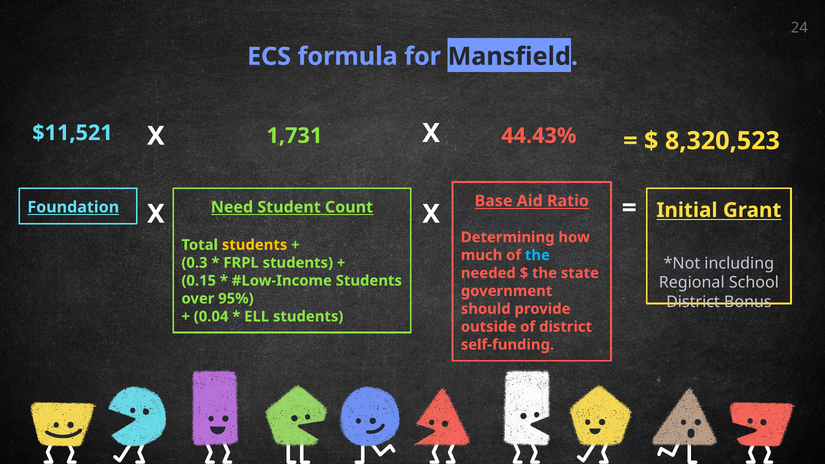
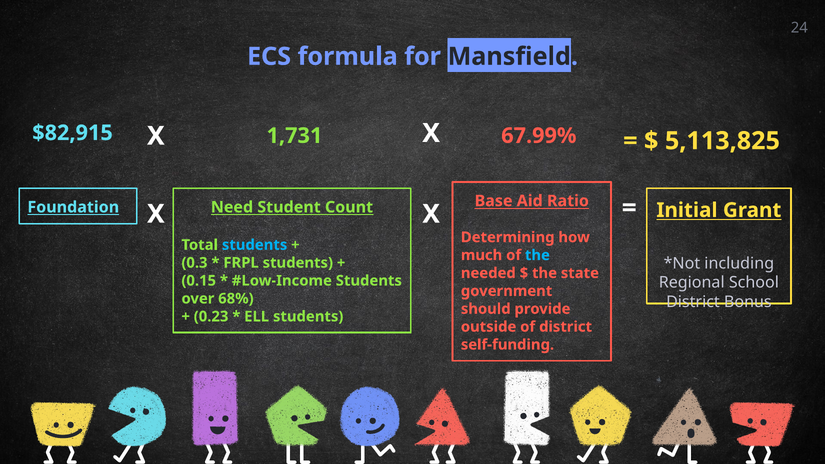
$11,521: $11,521 -> $82,915
44.43%: 44.43% -> 67.99%
8,320,523: 8,320,523 -> 5,113,825
students at (255, 245) colour: yellow -> light blue
95%: 95% -> 68%
0.04: 0.04 -> 0.23
